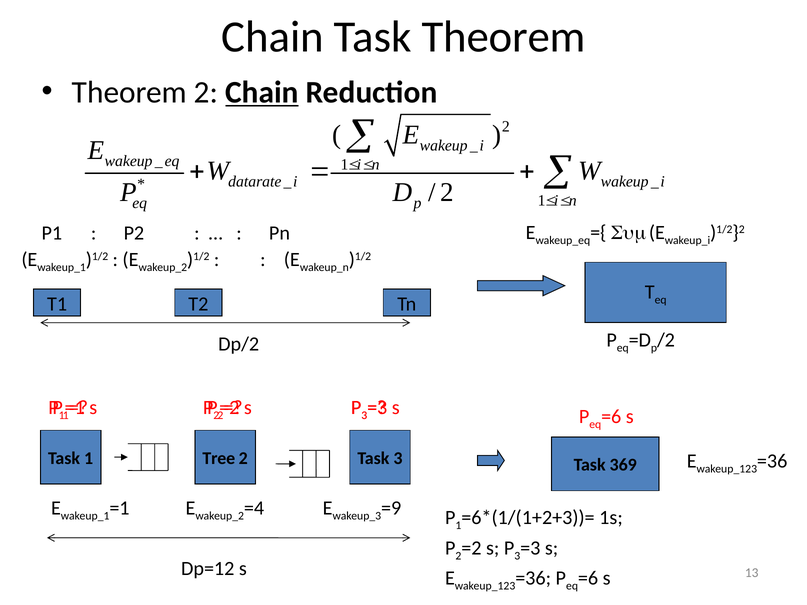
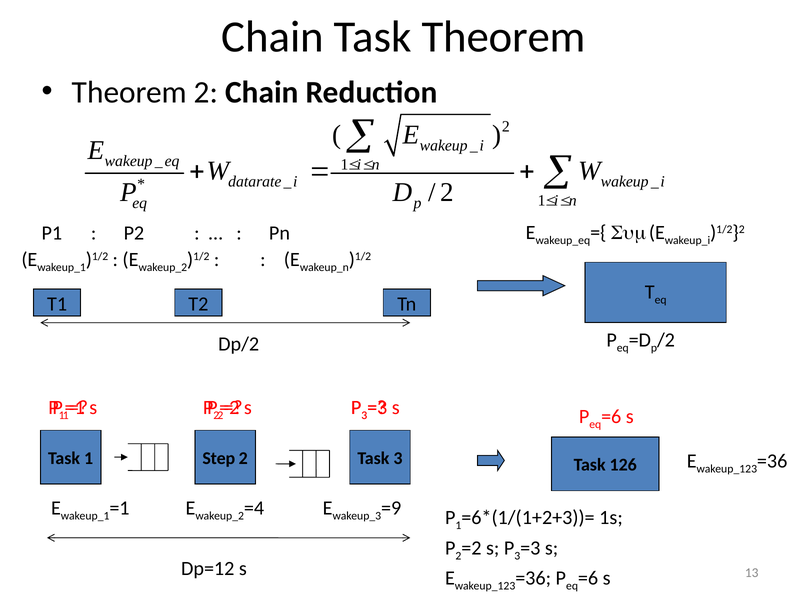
Chain at (262, 92) underline: present -> none
Tree: Tree -> Step
369: 369 -> 126
